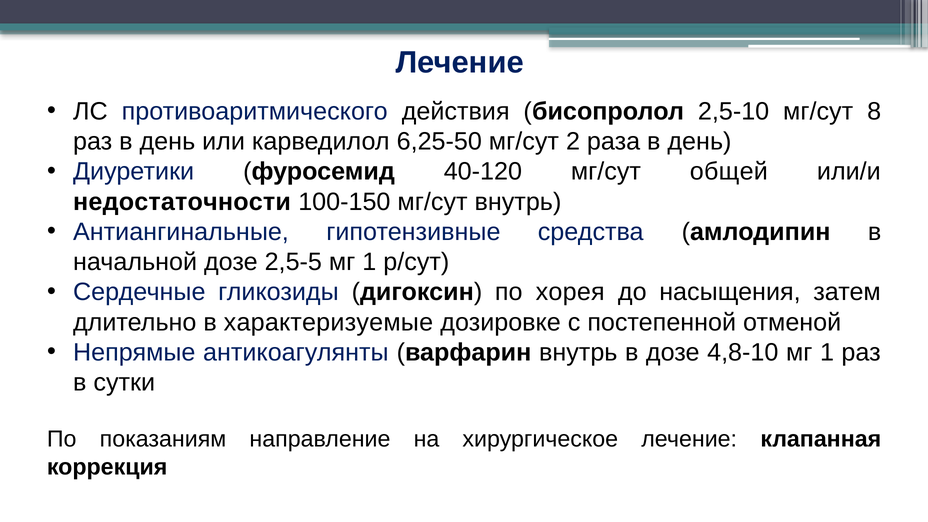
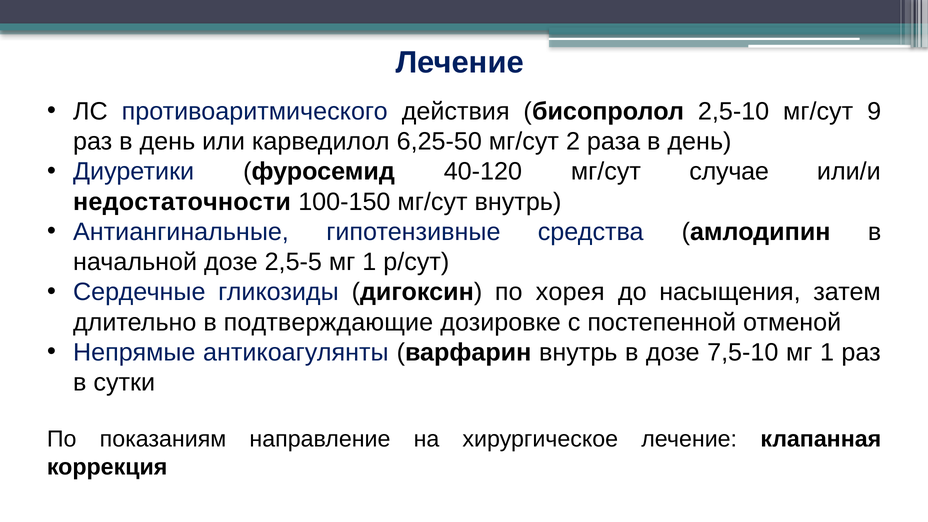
8: 8 -> 9
общей: общей -> случае
характеризуемые: характеризуемые -> подтверждающие
4,8-10: 4,8-10 -> 7,5-10
